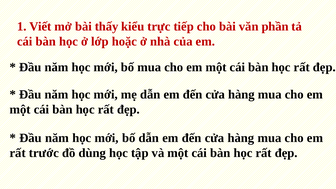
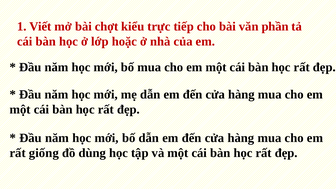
thấy: thấy -> chợt
trước: trước -> giống
